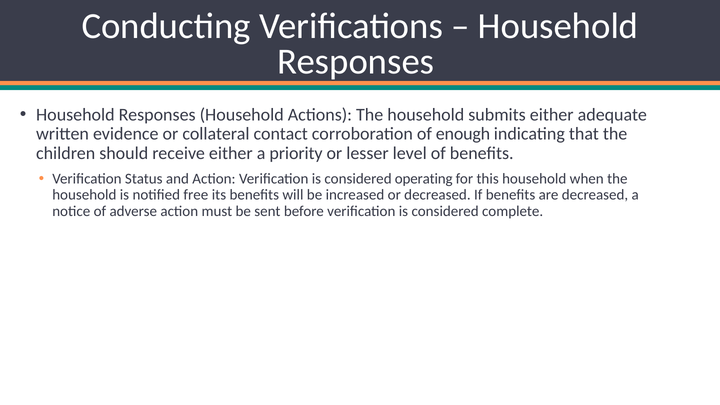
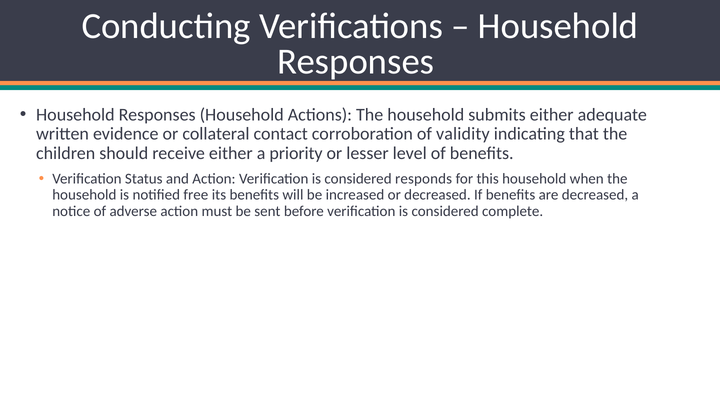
enough: enough -> validity
operating: operating -> responds
